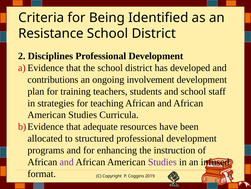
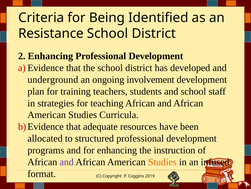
2 Disciplines: Disciplines -> Enhancing
contributions: contributions -> underground
Studies at (162, 161) colour: purple -> orange
